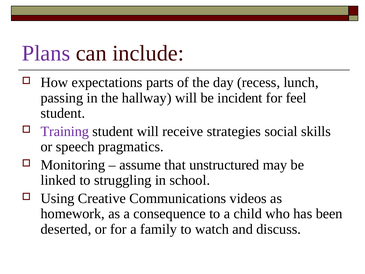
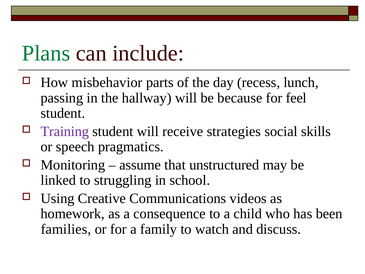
Plans colour: purple -> green
expectations: expectations -> misbehavior
incident: incident -> because
deserted: deserted -> families
